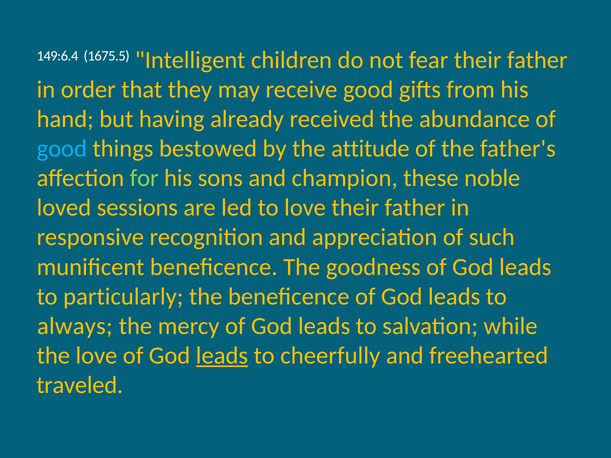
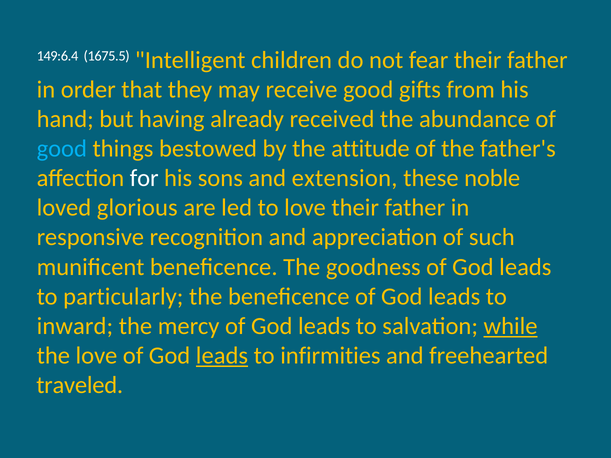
for colour: light green -> white
champion: champion -> extension
sessions: sessions -> glorious
always: always -> inward
while underline: none -> present
cheerfully: cheerfully -> infirmities
